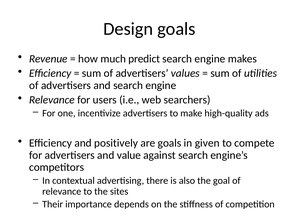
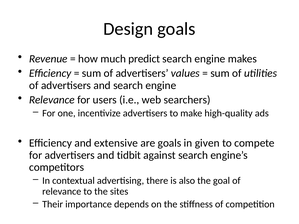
positively: positively -> extensive
value: value -> tidbit
